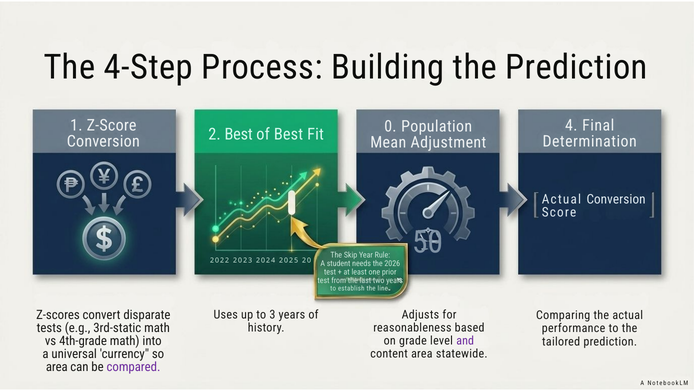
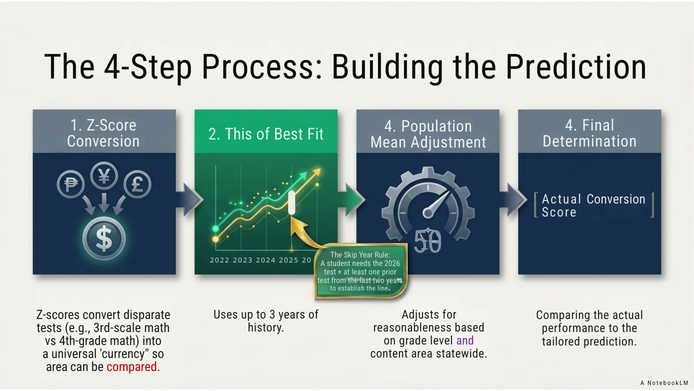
2 Best: Best -> This
Fit 0: 0 -> 4
3rd-static: 3rd-static -> 3rd-scale
compared colour: purple -> red
